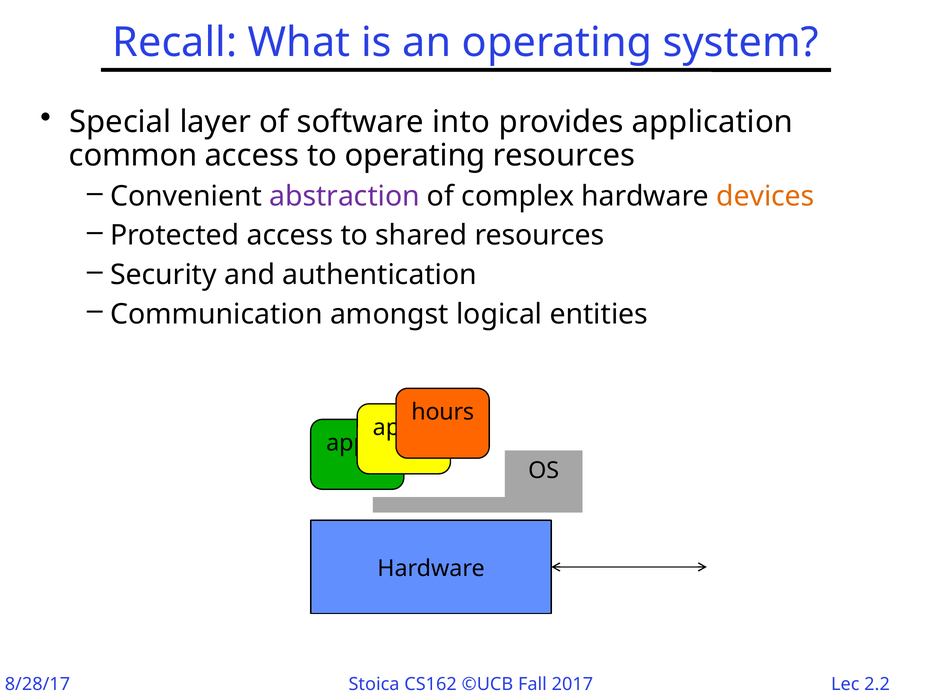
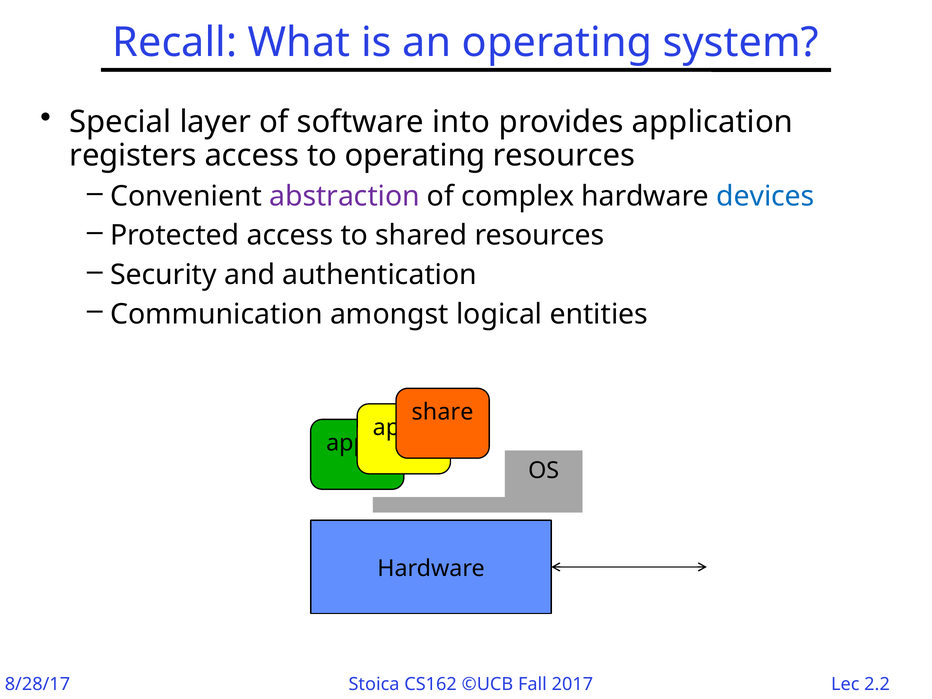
common: common -> registers
devices colour: orange -> blue
hours: hours -> share
